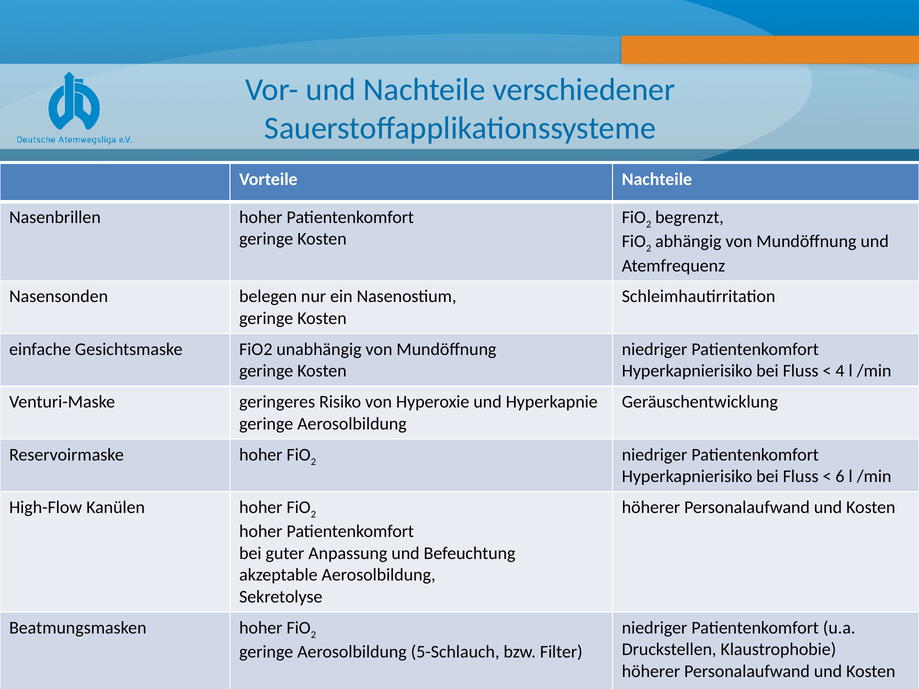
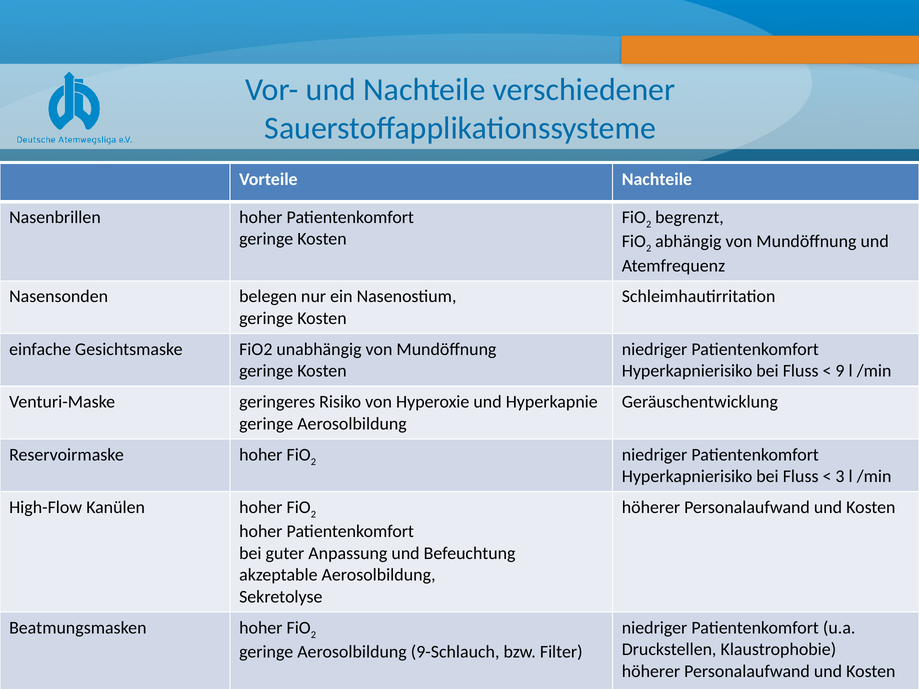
4: 4 -> 9
6: 6 -> 3
5-Schlauch: 5-Schlauch -> 9-Schlauch
